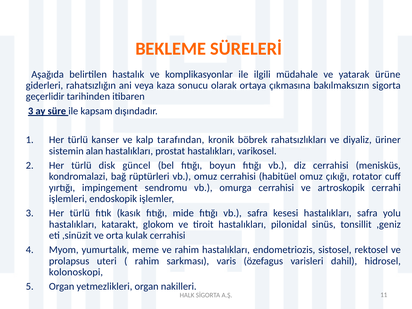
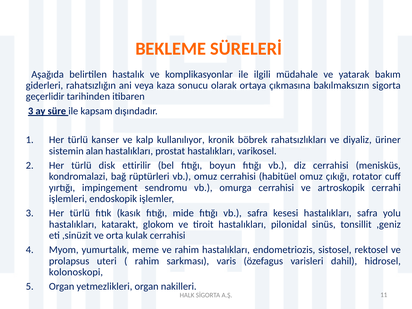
ürüne: ürüne -> bakım
tarafından: tarafından -> kullanılıyor
güncel: güncel -> ettirilir
